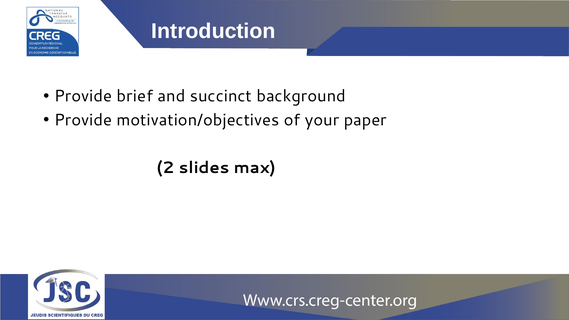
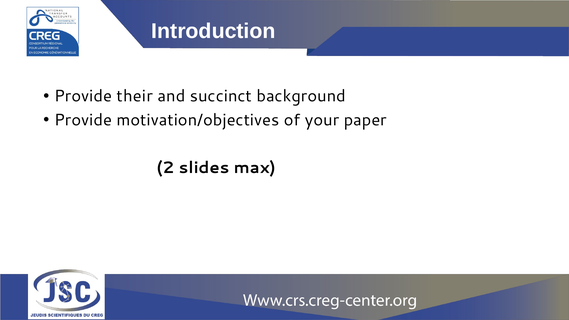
brief: brief -> their
